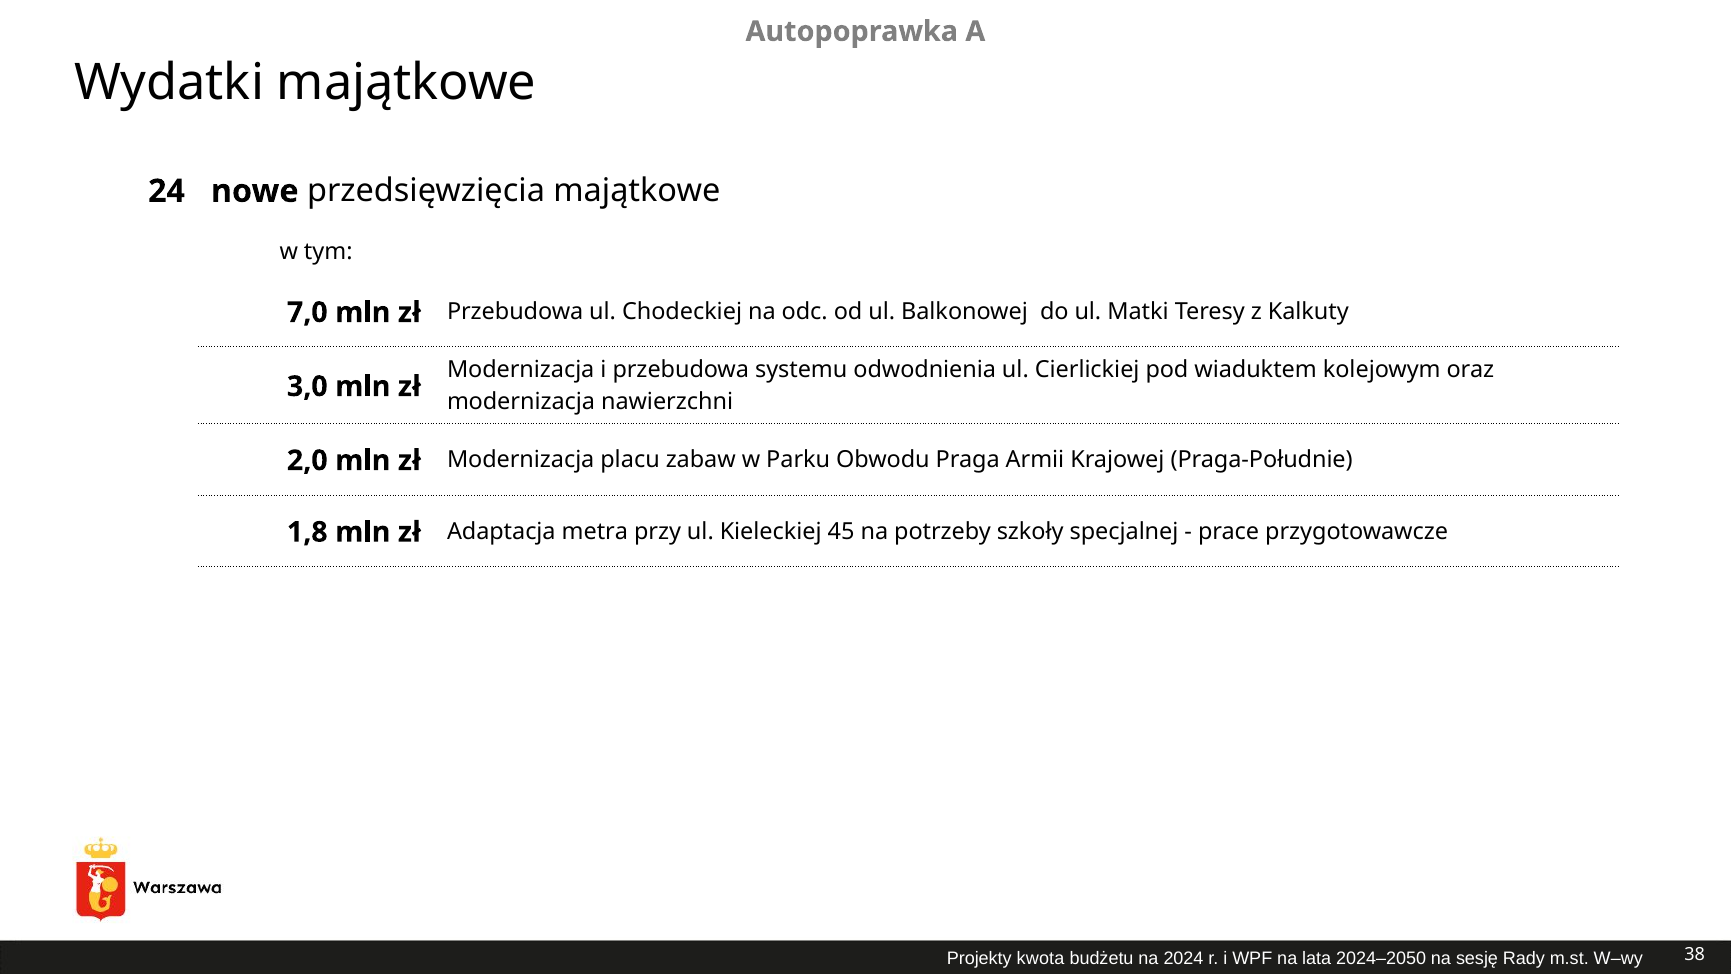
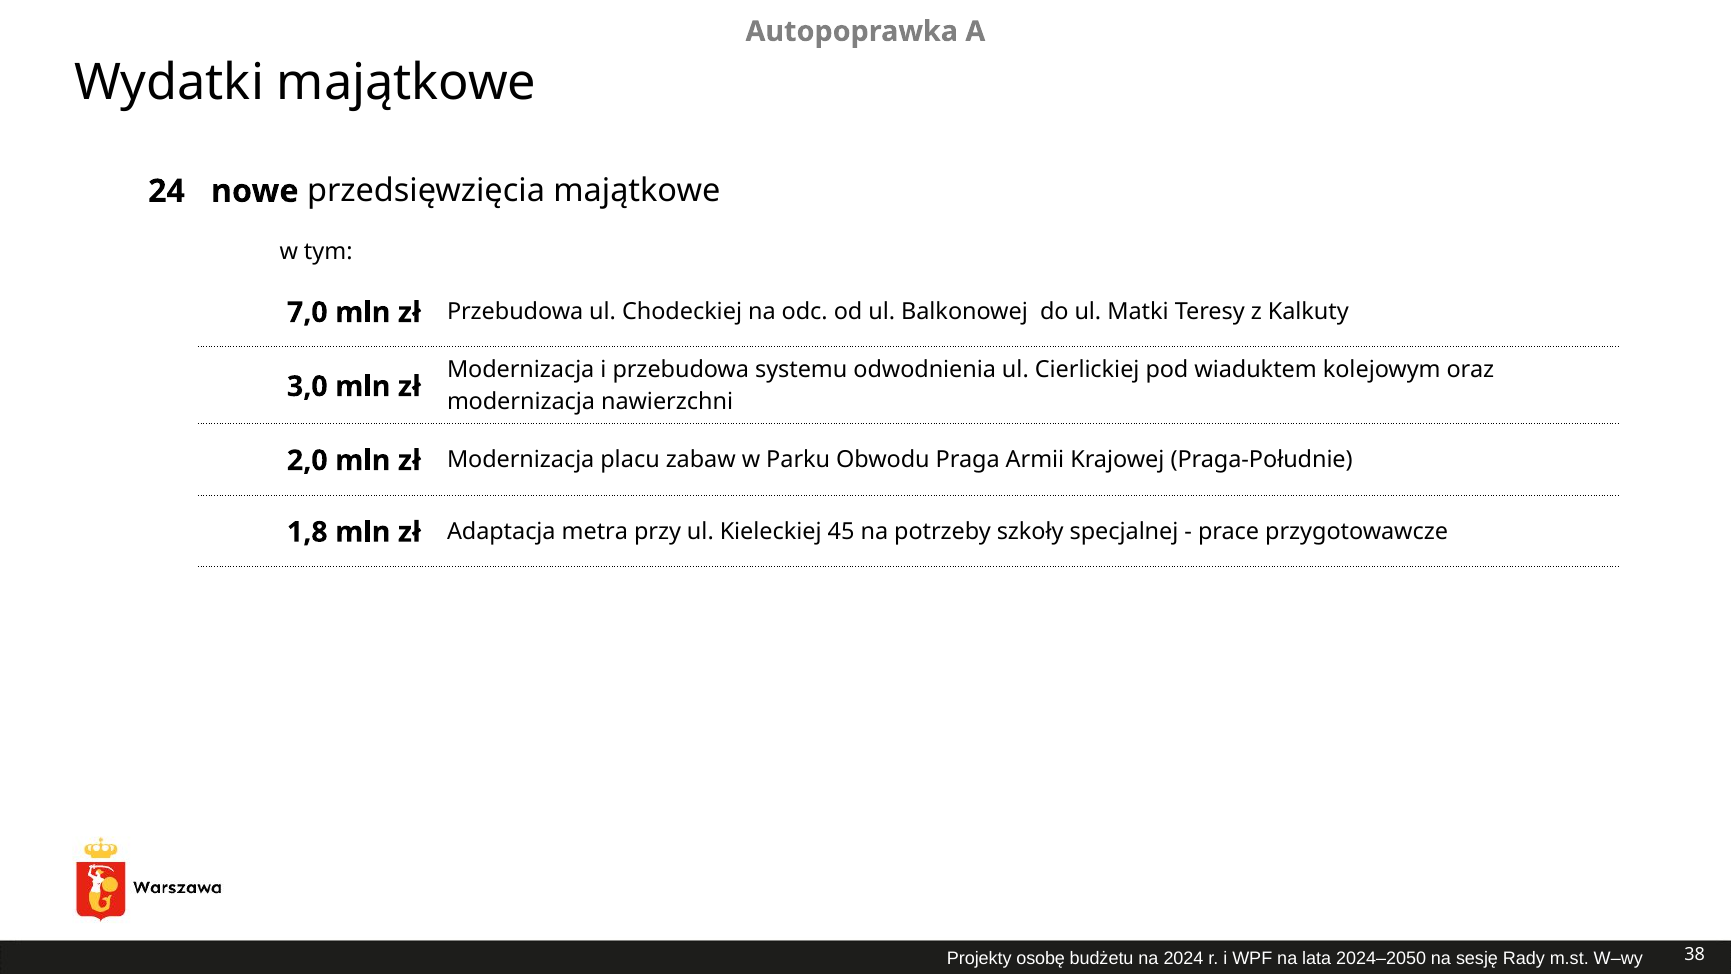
kwota: kwota -> osobę
